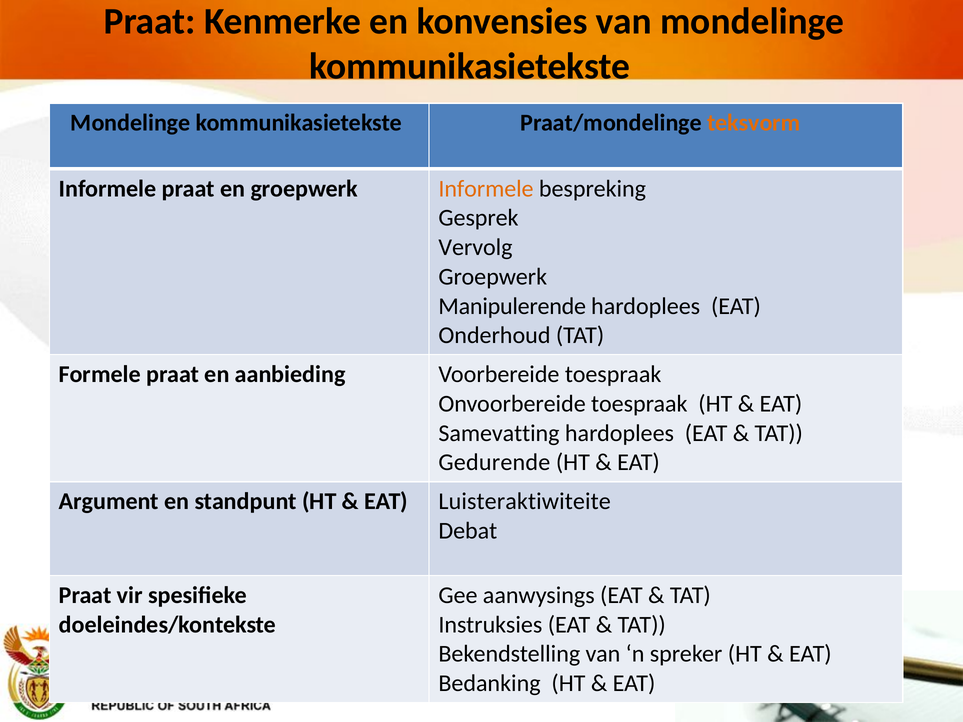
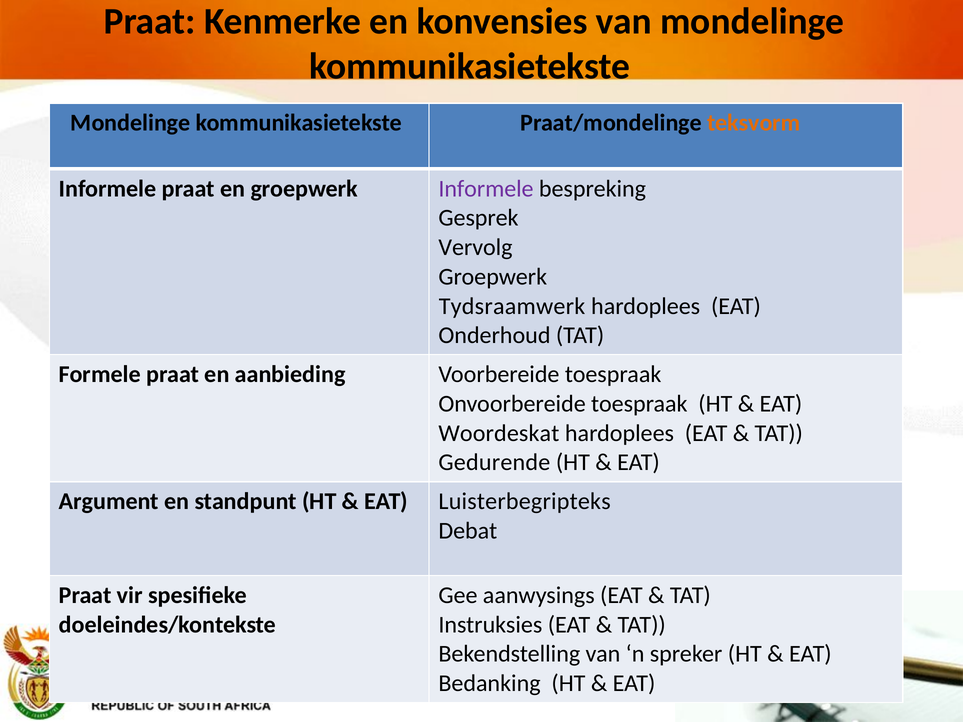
Informele at (486, 189) colour: orange -> purple
Manipulerende: Manipulerende -> Tydsraamwerk
Samevatting: Samevatting -> Woordeskat
Luisteraktiwiteite: Luisteraktiwiteite -> Luisterbegripteks
